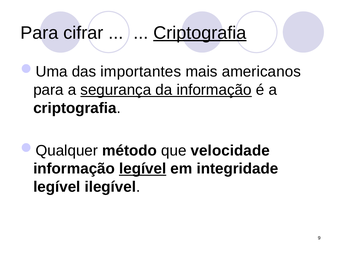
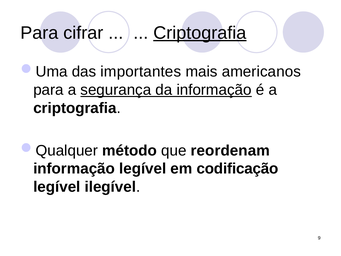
velocidade: velocidade -> reordenam
legível at (143, 169) underline: present -> none
integridade: integridade -> codificação
